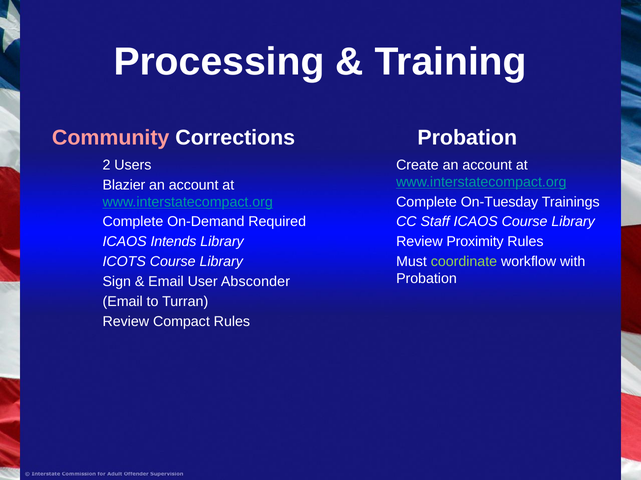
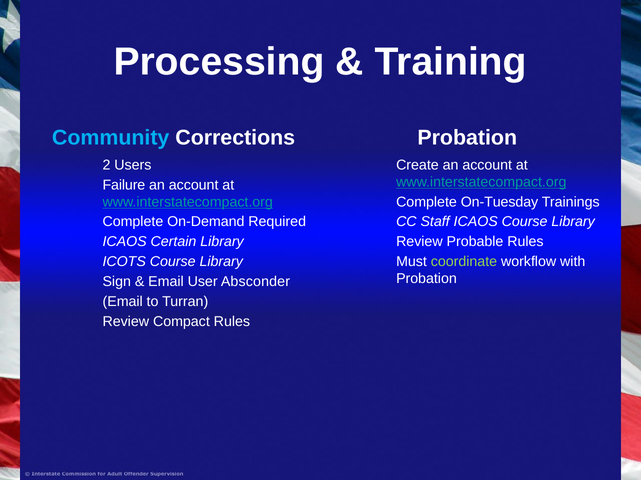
Community colour: pink -> light blue
Blazier: Blazier -> Failure
Intends: Intends -> Certain
Proximity: Proximity -> Probable
